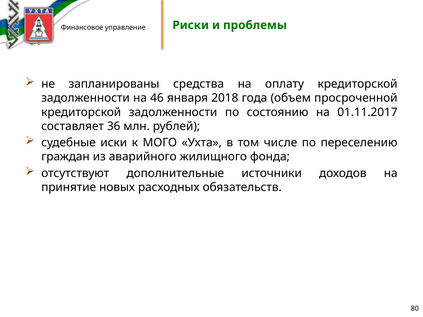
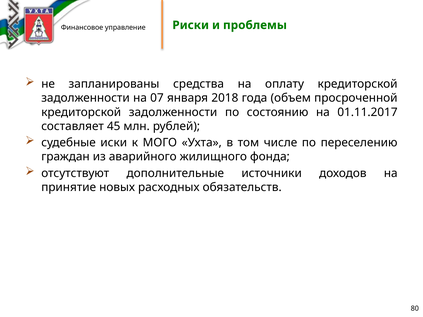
46: 46 -> 07
36: 36 -> 45
